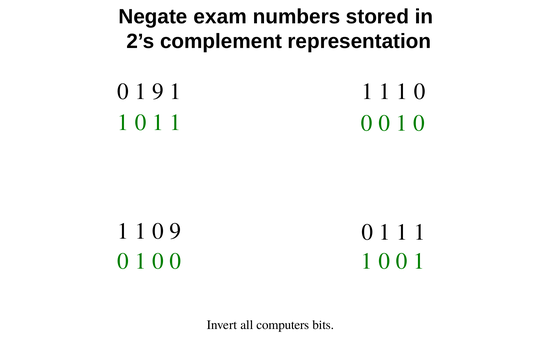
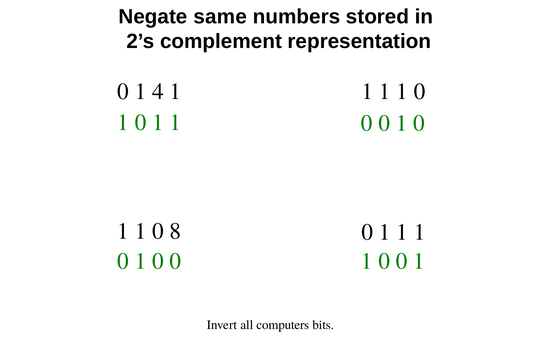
exam: exam -> same
1 9: 9 -> 4
0 9: 9 -> 8
